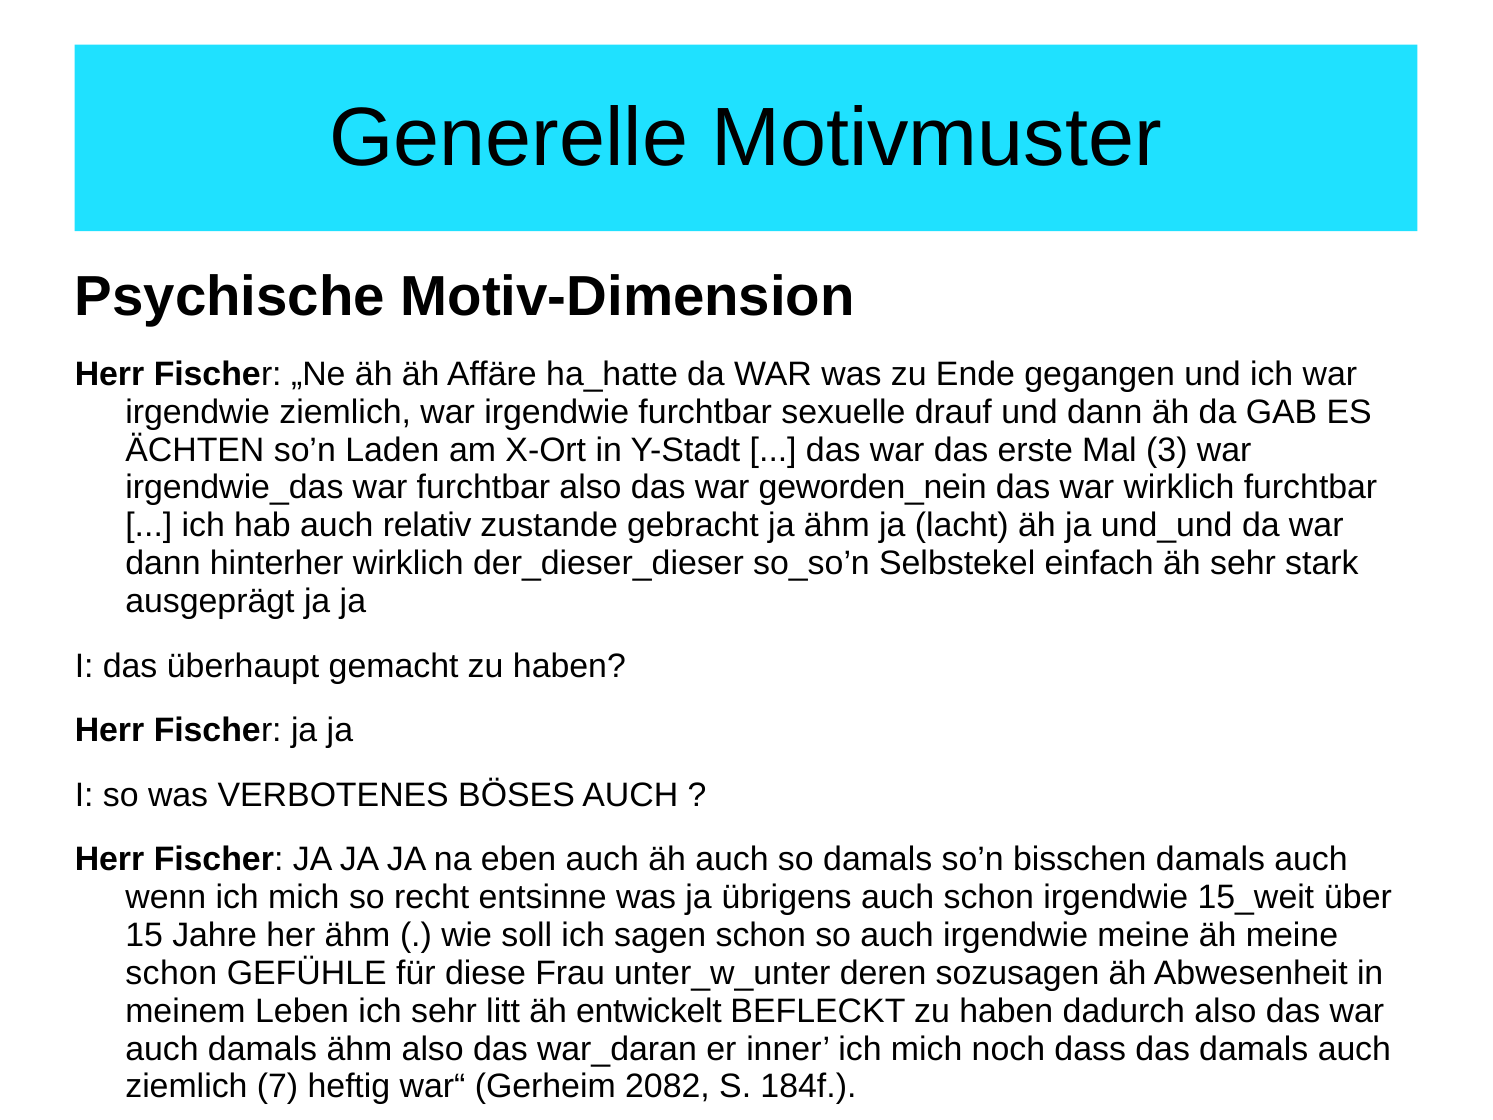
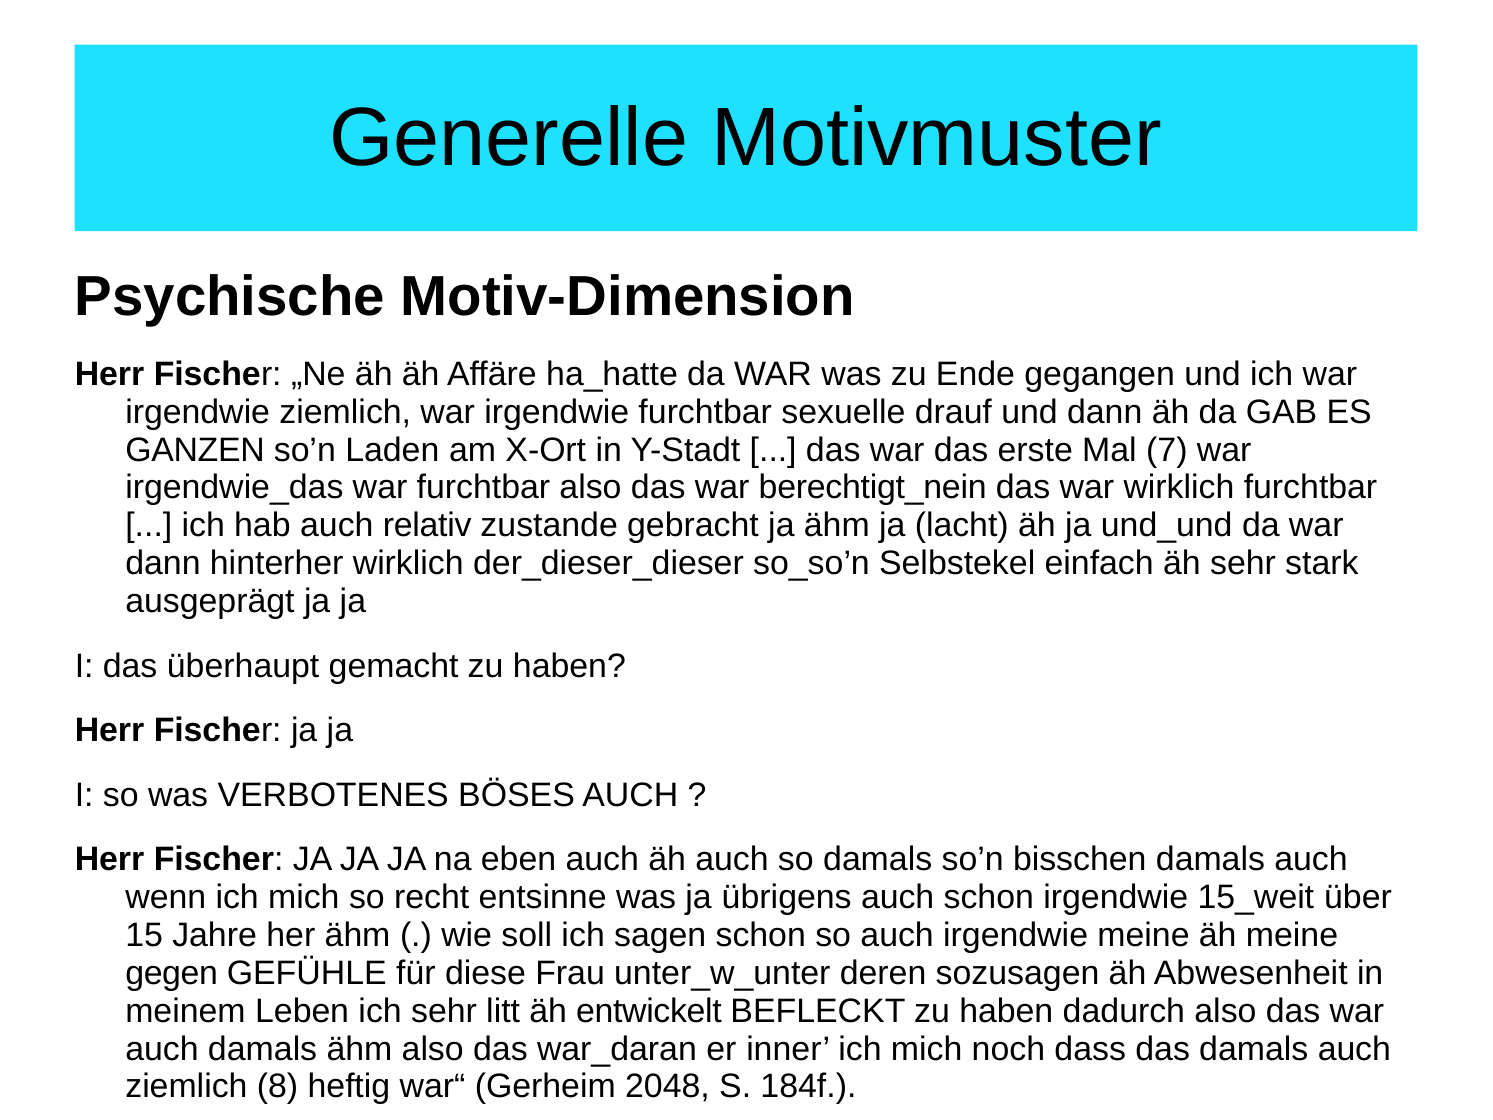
ÄCHTEN: ÄCHTEN -> GANZEN
3: 3 -> 7
geworden_nein: geworden_nein -> berechtigt_nein
schon at (171, 973): schon -> gegen
7: 7 -> 8
2082: 2082 -> 2048
